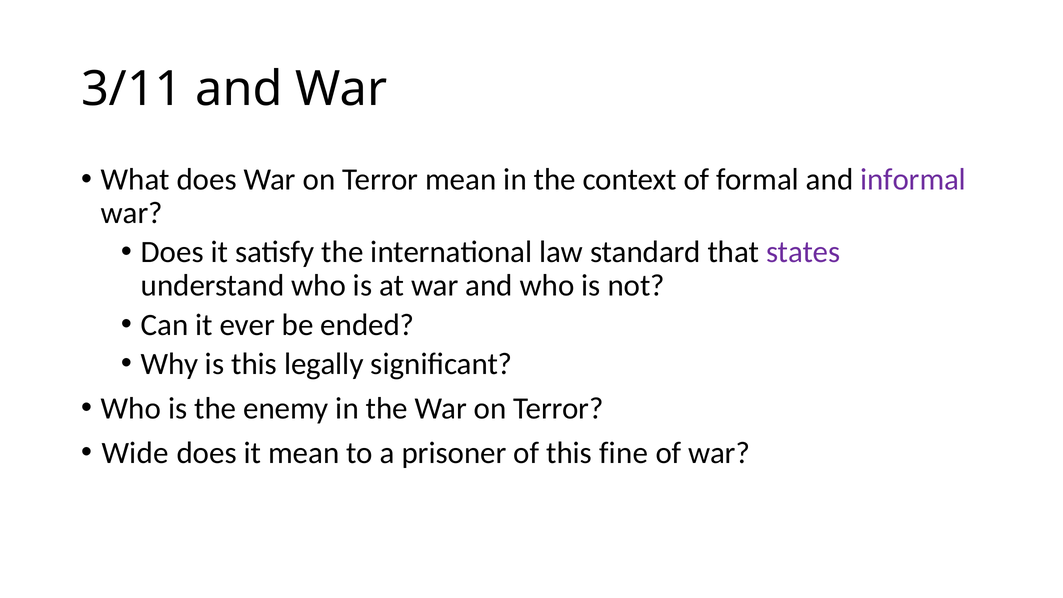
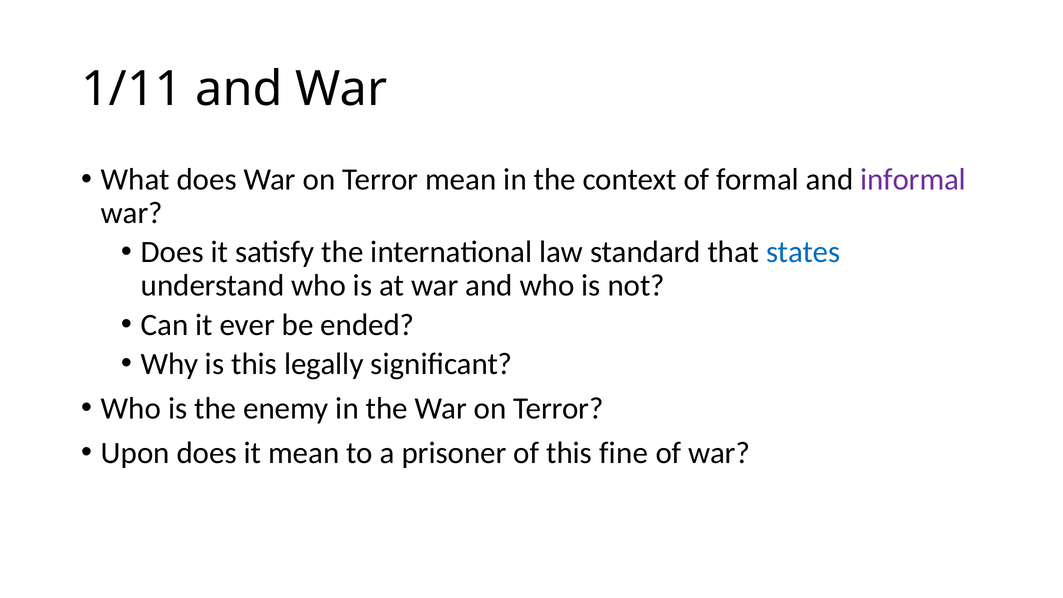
3/11: 3/11 -> 1/11
states colour: purple -> blue
Wide: Wide -> Upon
